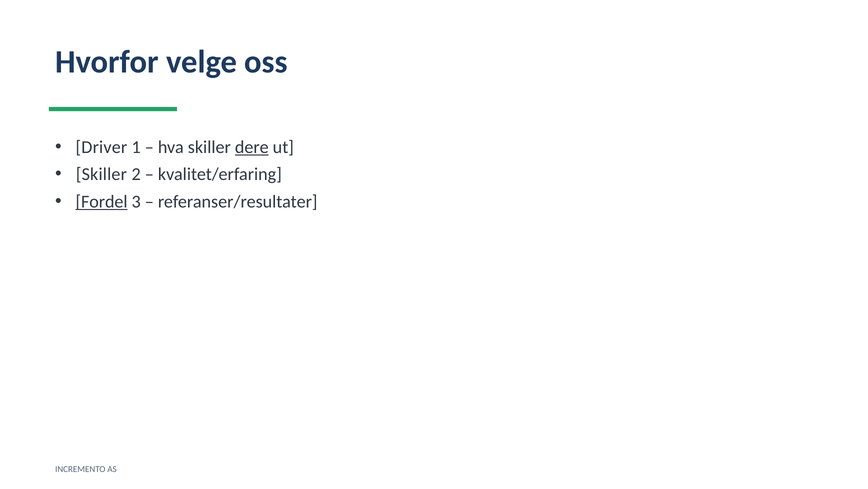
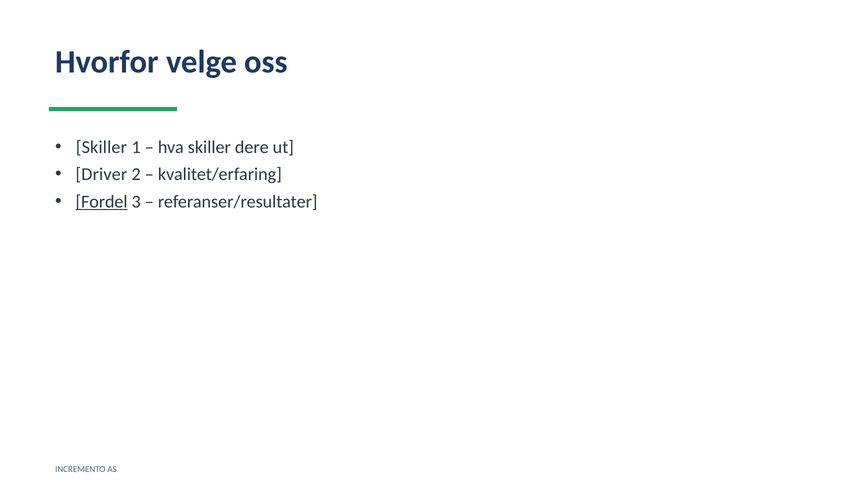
Driver at (101, 147): Driver -> Skiller
dere underline: present -> none
Skiller at (101, 174): Skiller -> Driver
